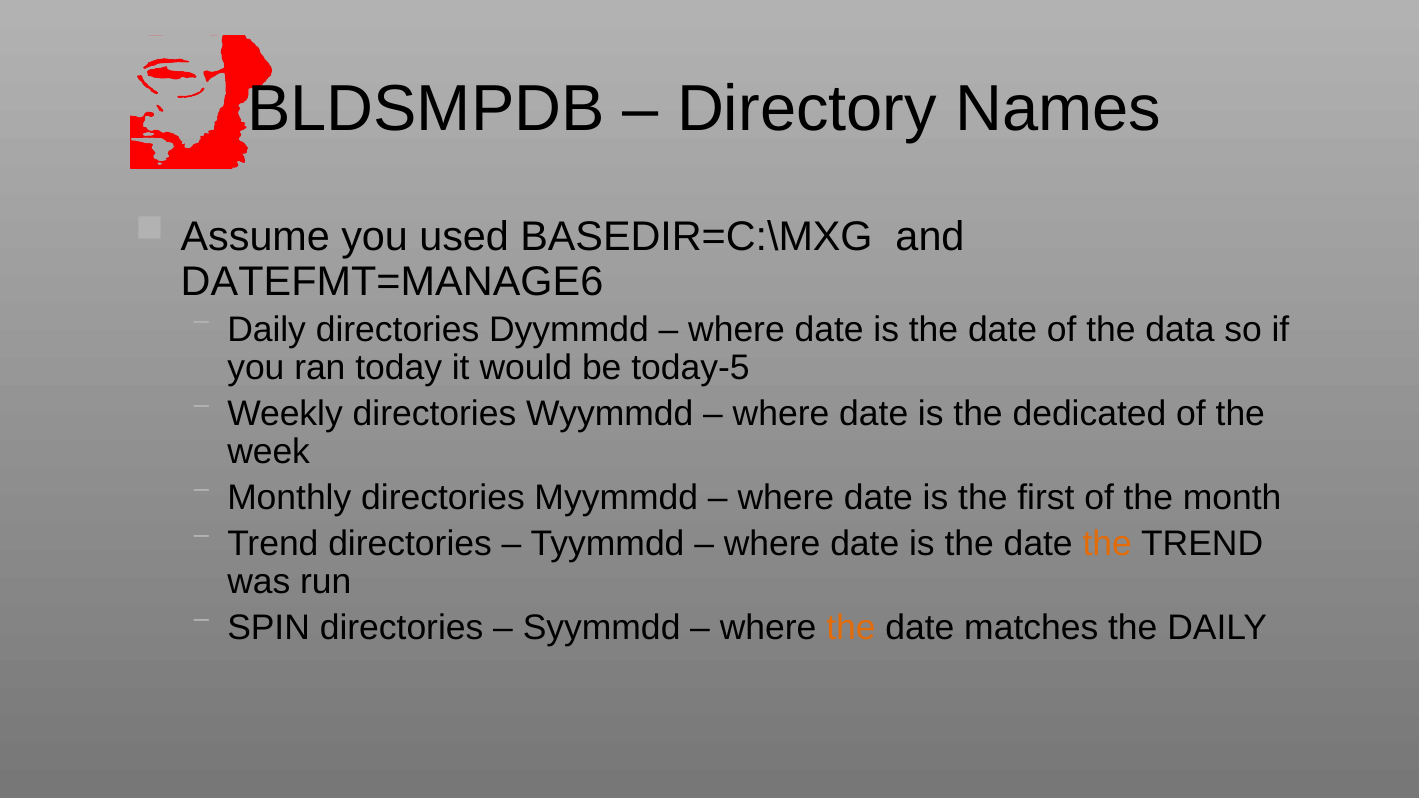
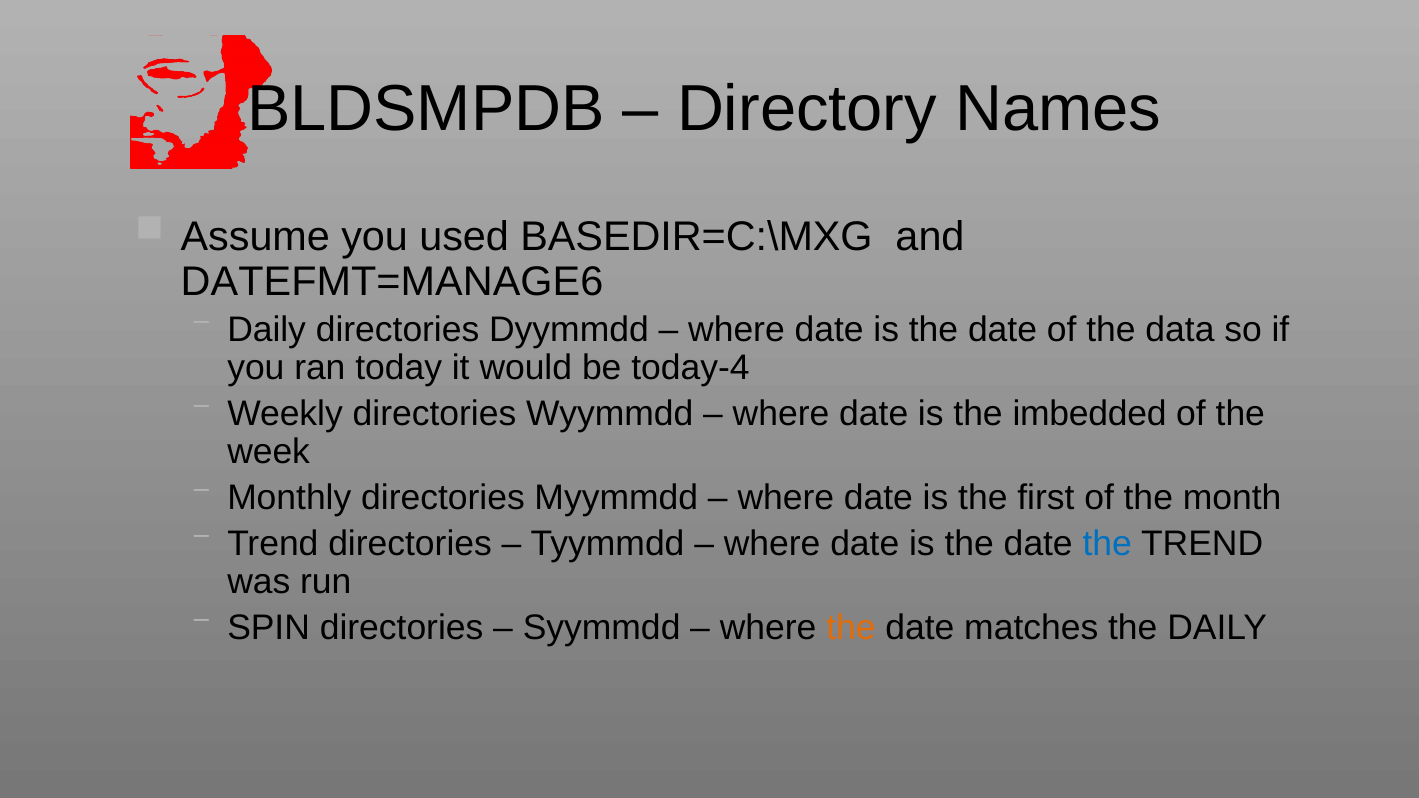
today-5: today-5 -> today-4
dedicated: dedicated -> imbedded
the at (1107, 544) colour: orange -> blue
